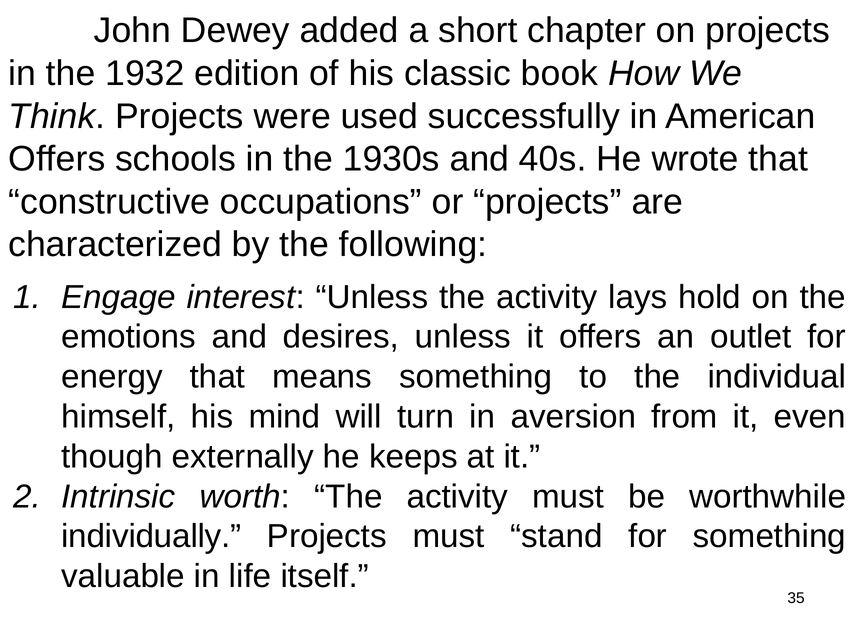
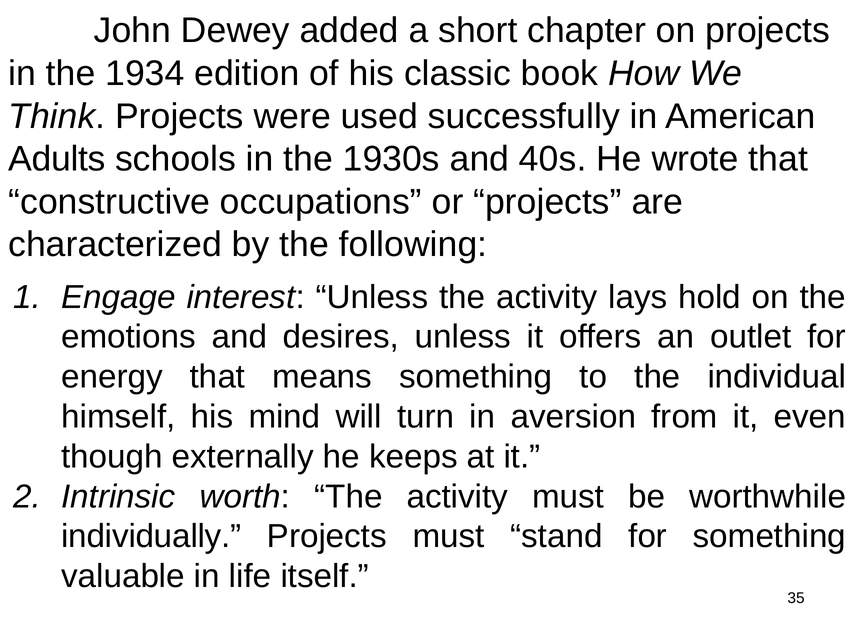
1932: 1932 -> 1934
Offers at (57, 159): Offers -> Adults
